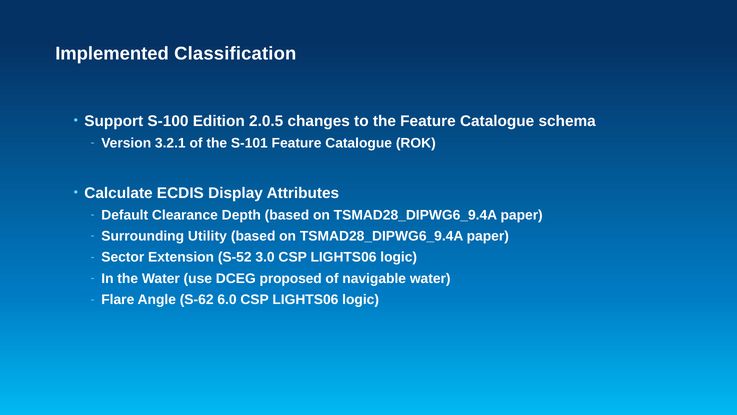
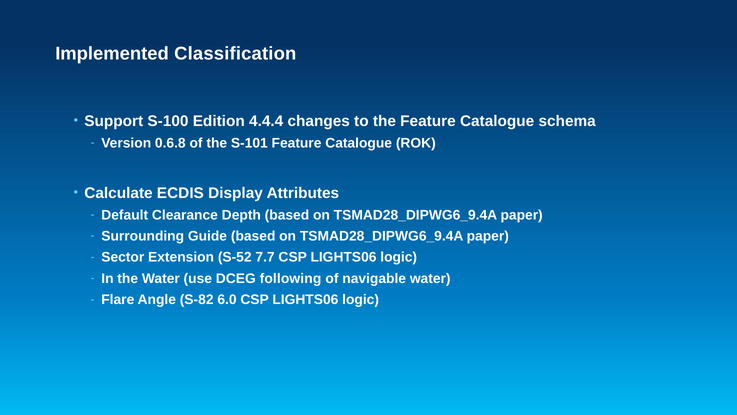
2.0.5: 2.0.5 -> 4.4.4
3.2.1: 3.2.1 -> 0.6.8
Utility: Utility -> Guide
3.0: 3.0 -> 7.7
proposed: proposed -> following
S-62: S-62 -> S-82
